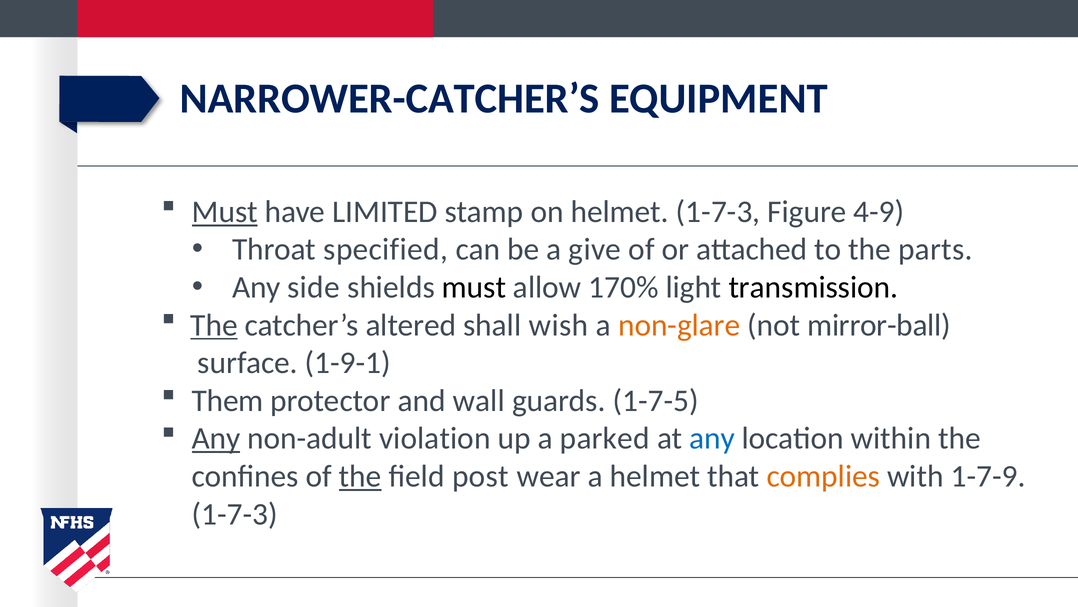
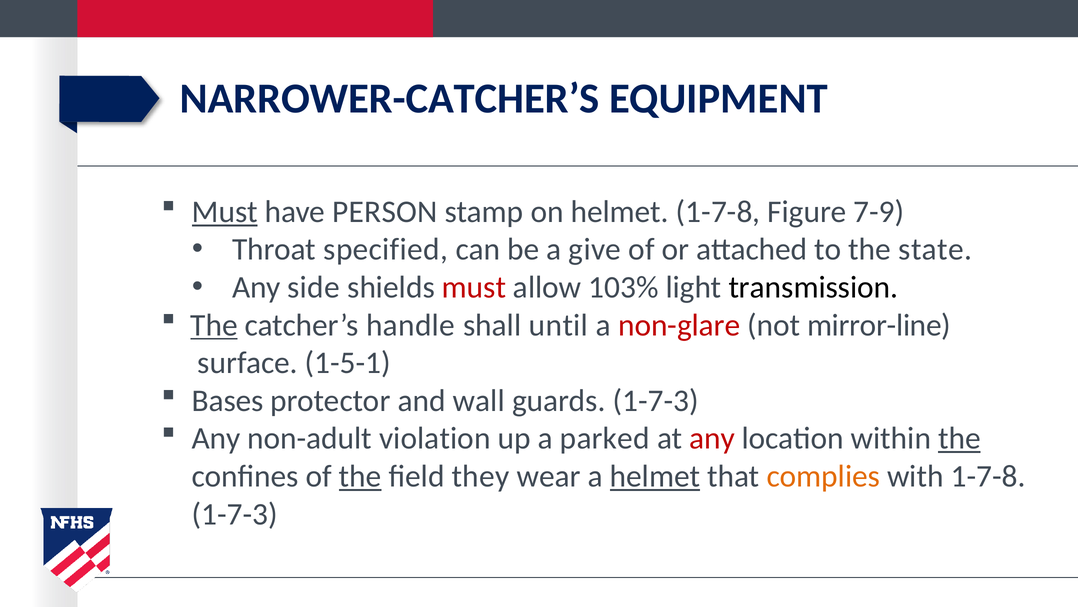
LIMITED: LIMITED -> PERSON
helmet 1-7-3: 1-7-3 -> 1-7-8
4-9: 4-9 -> 7-9
parts: parts -> state
must at (474, 287) colour: black -> red
170%: 170% -> 103%
altered: altered -> handle
wish: wish -> until
non-glare colour: orange -> red
mirror-ball: mirror-ball -> mirror-line
1-9-1: 1-9-1 -> 1-5-1
Them: Them -> Bases
guards 1-7-5: 1-7-5 -> 1-7-3
Any at (216, 438) underline: present -> none
any at (712, 438) colour: blue -> red
the at (959, 438) underline: none -> present
post: post -> they
helmet at (655, 476) underline: none -> present
with 1-7-9: 1-7-9 -> 1-7-8
